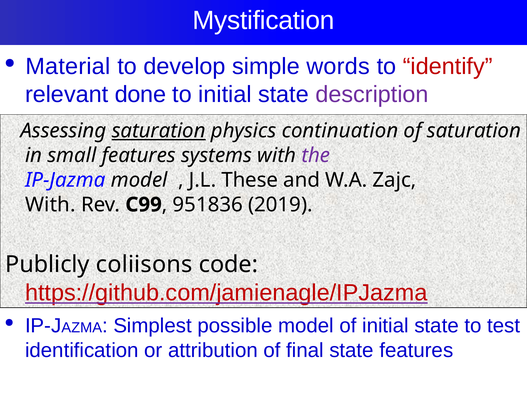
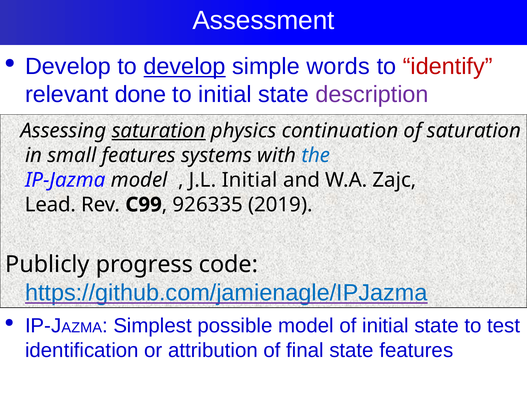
Mystification: Mystification -> Assessment
Material at (68, 67): Material -> Develop
develop at (185, 67) underline: none -> present
the colour: purple -> blue
J.L These: These -> Initial
With at (50, 205): With -> Lead
951836: 951836 -> 926335
coliisons: coliisons -> progress
https://github.com/jamienagle/IPJazma colour: red -> blue
